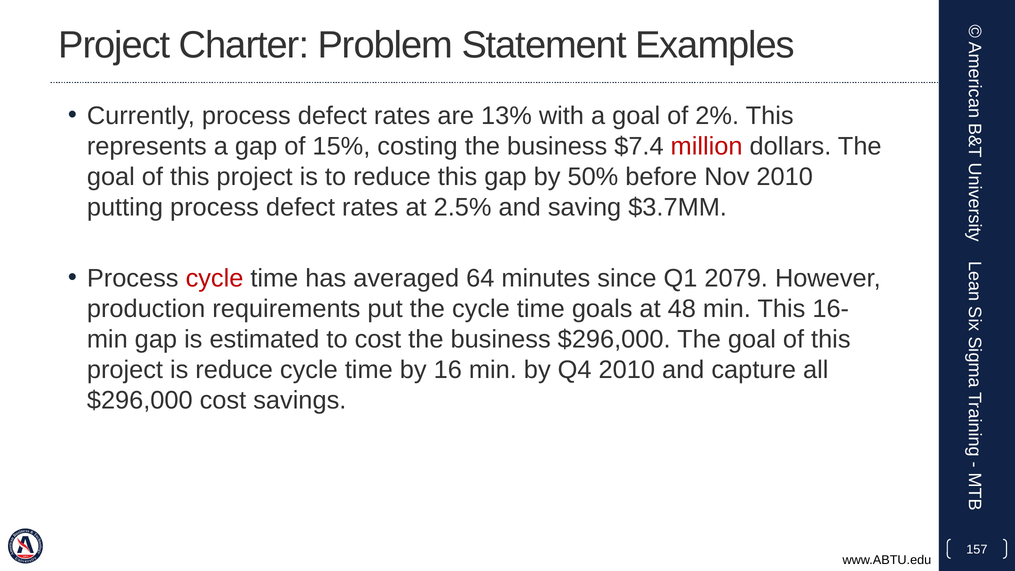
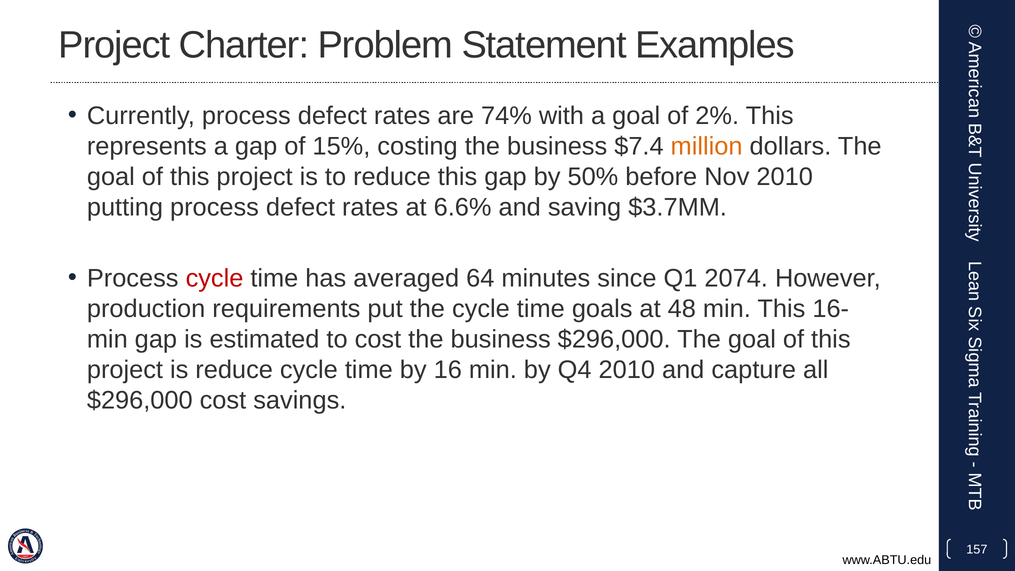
13%: 13% -> 74%
million colour: red -> orange
2.5%: 2.5% -> 6.6%
2079: 2079 -> 2074
